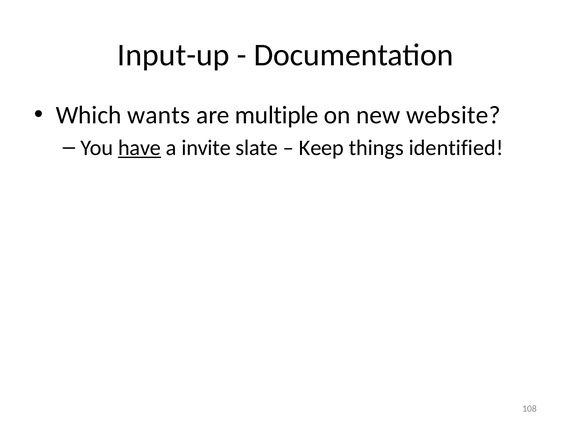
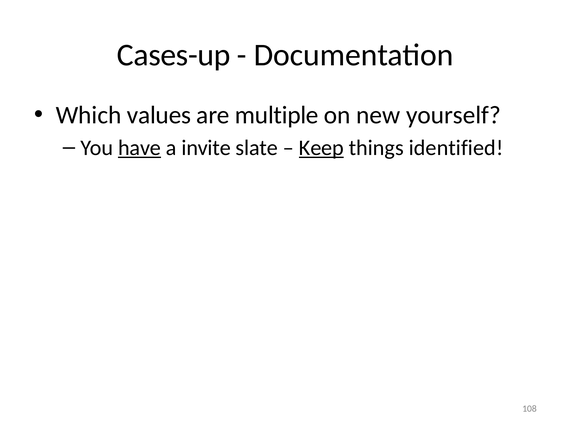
Input-up: Input-up -> Cases-up
wants: wants -> values
website: website -> yourself
Keep underline: none -> present
